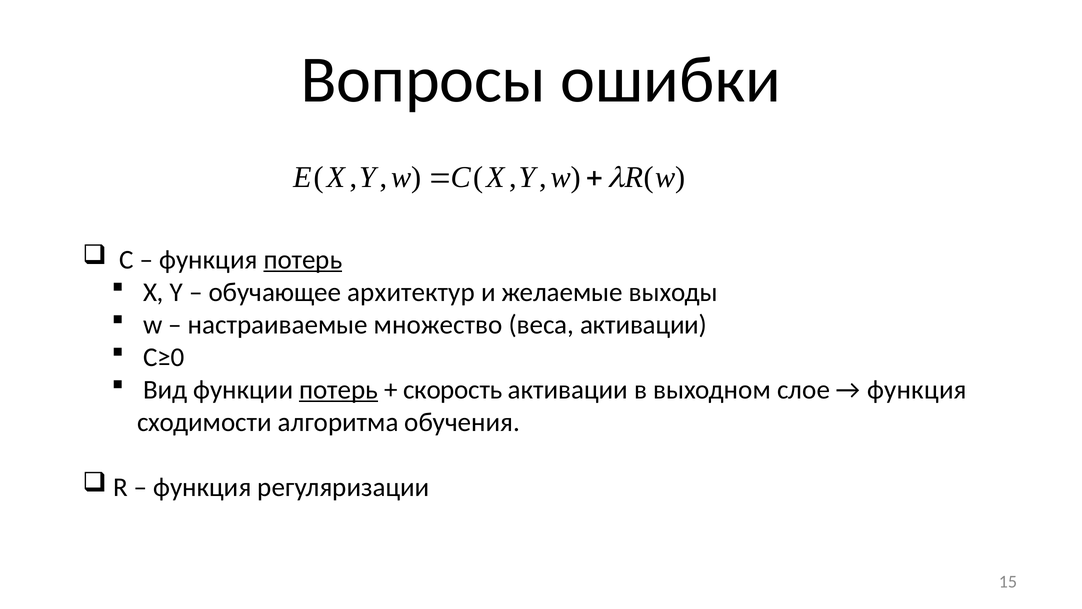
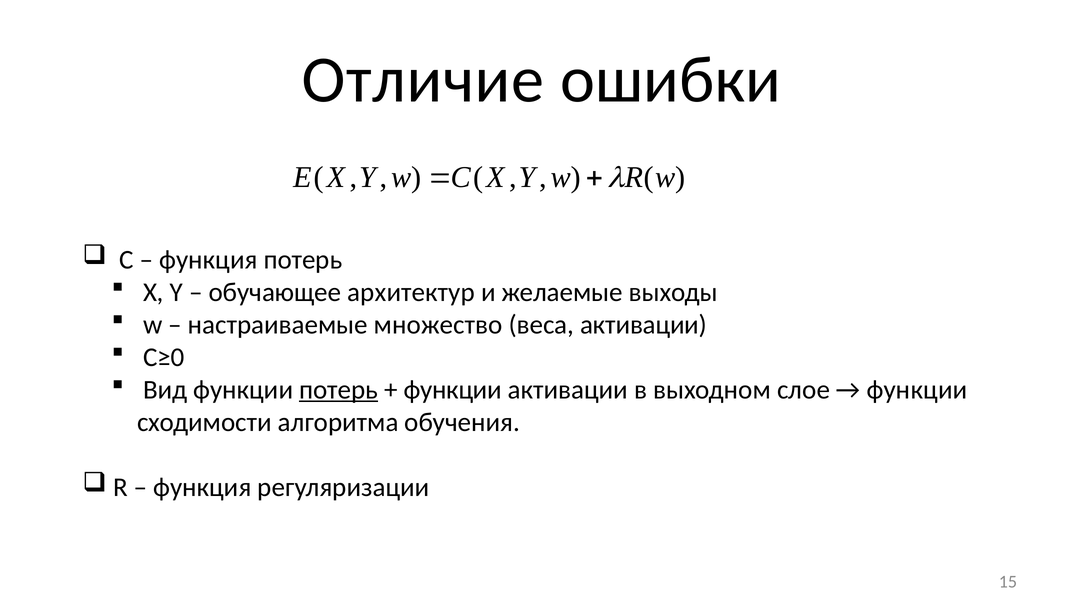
Вопросы: Вопросы -> Отличие
потерь at (303, 260) underline: present -> none
скорость at (453, 389): скорость -> функции
функция at (917, 389): функция -> функции
